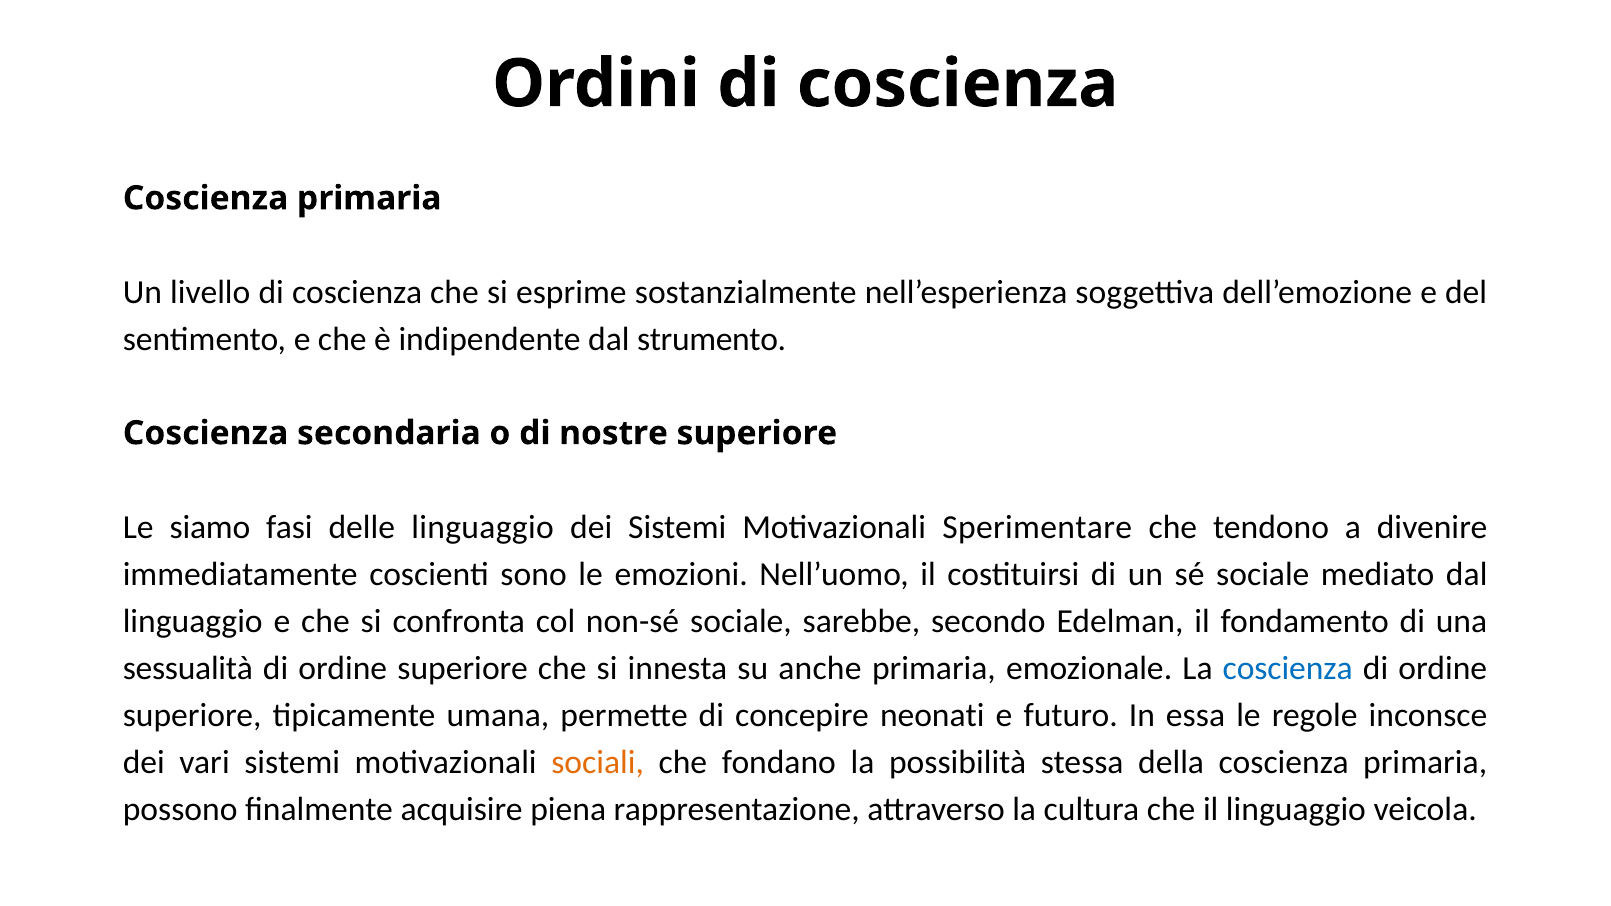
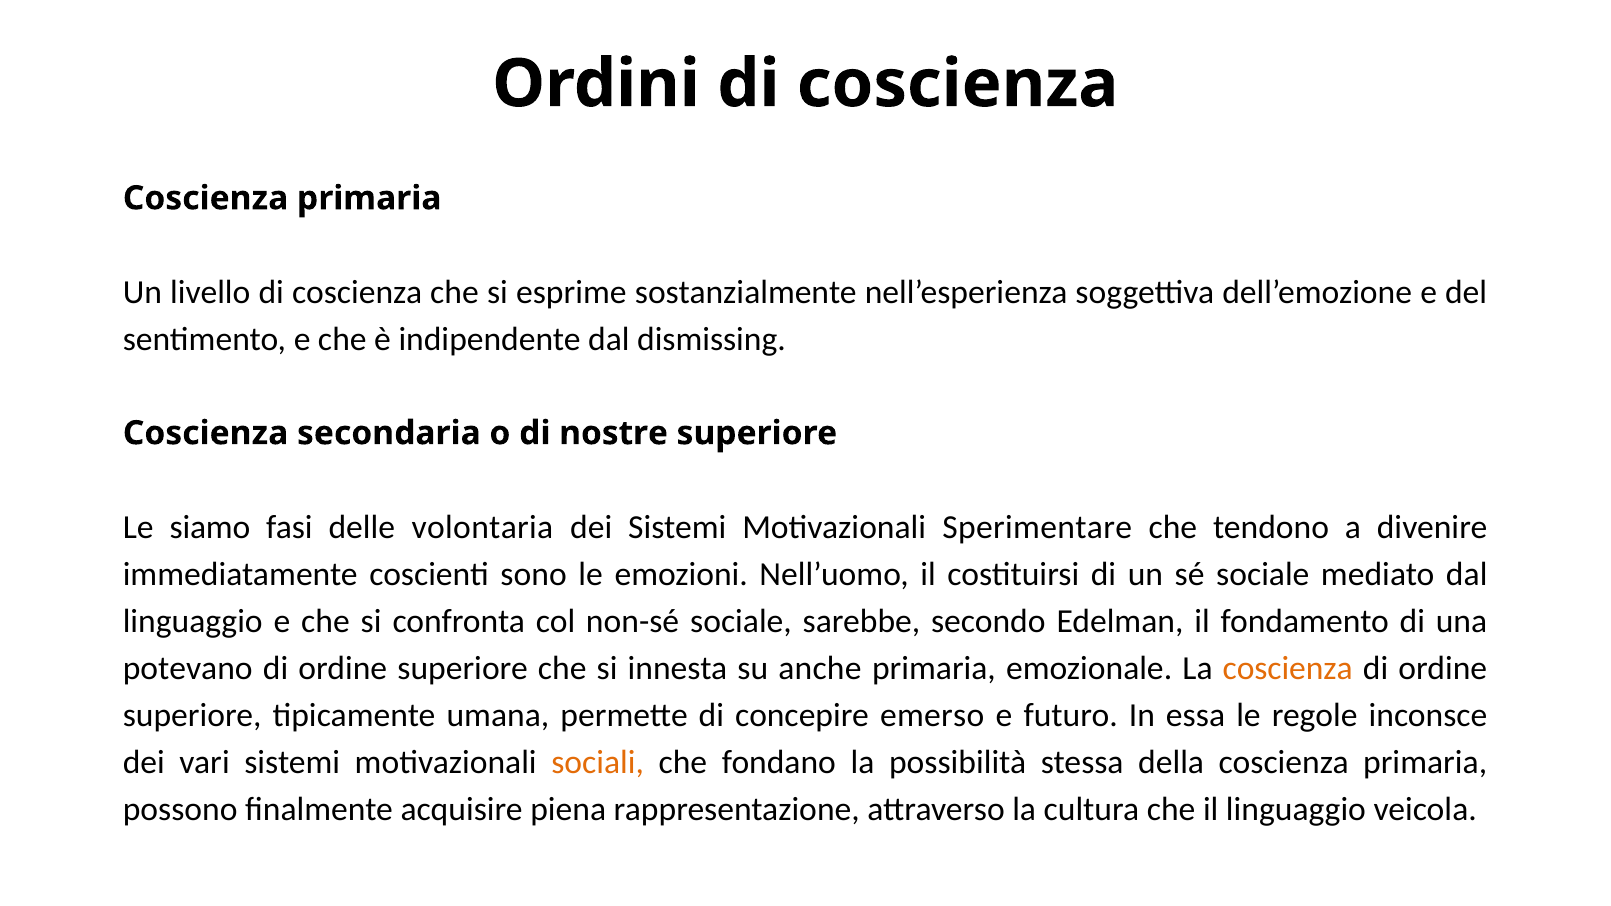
strumento: strumento -> dismissing
delle linguaggio: linguaggio -> volontaria
sessualità: sessualità -> potevano
coscienza at (1288, 668) colour: blue -> orange
neonati: neonati -> emerso
